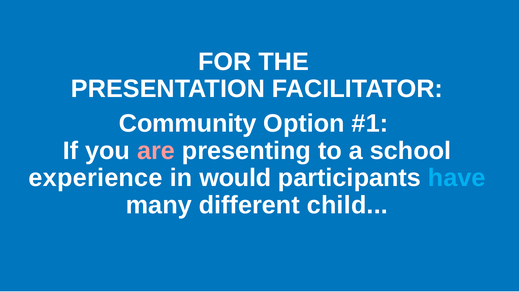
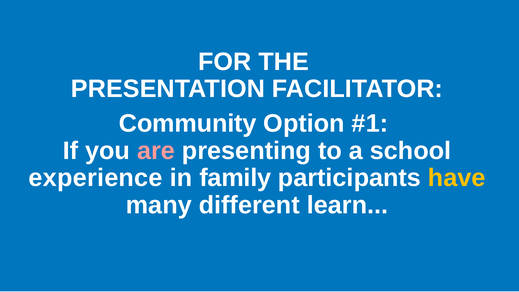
would: would -> family
have colour: light blue -> yellow
different child: child -> learn
